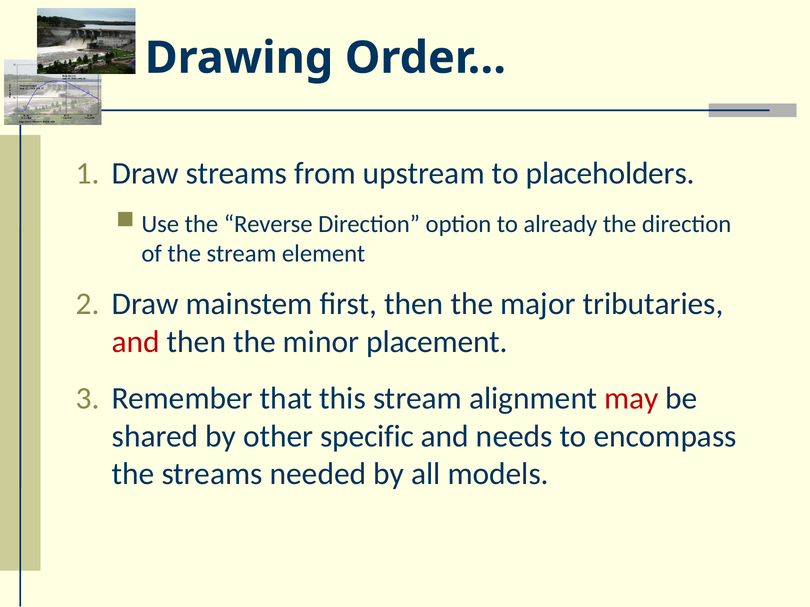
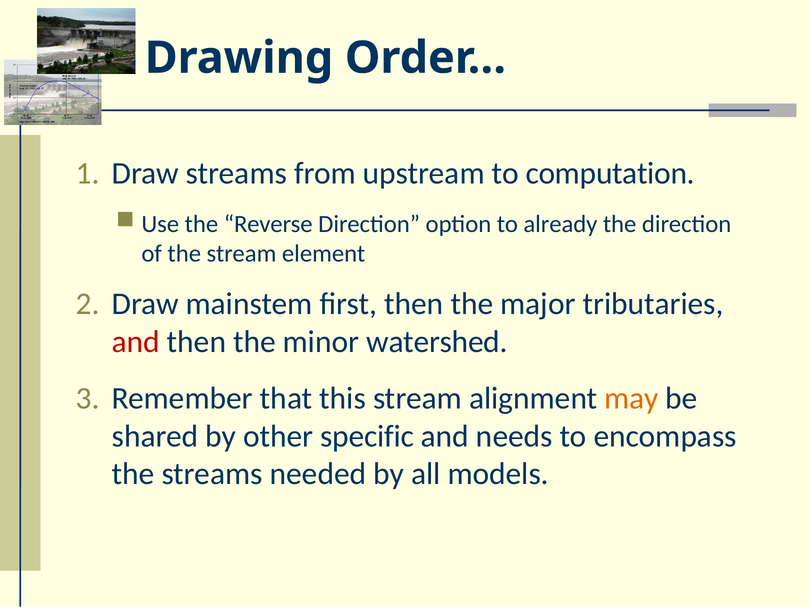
placeholders: placeholders -> computation
placement: placement -> watershed
may colour: red -> orange
